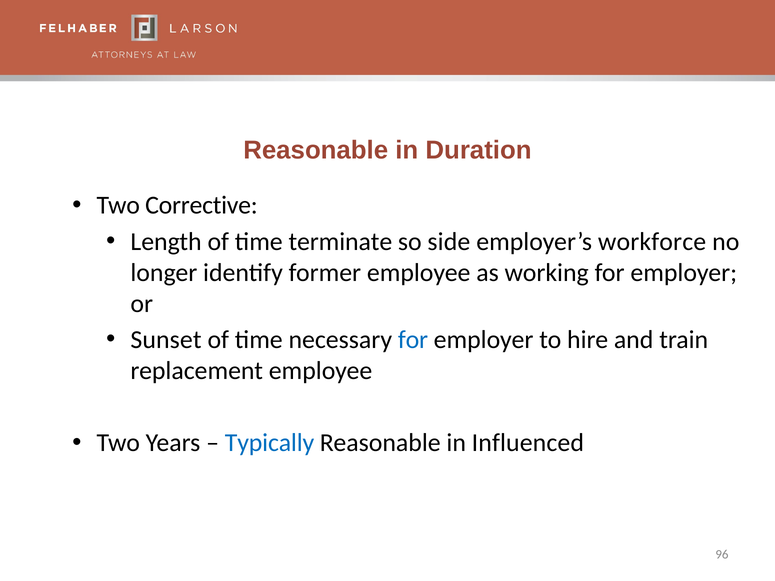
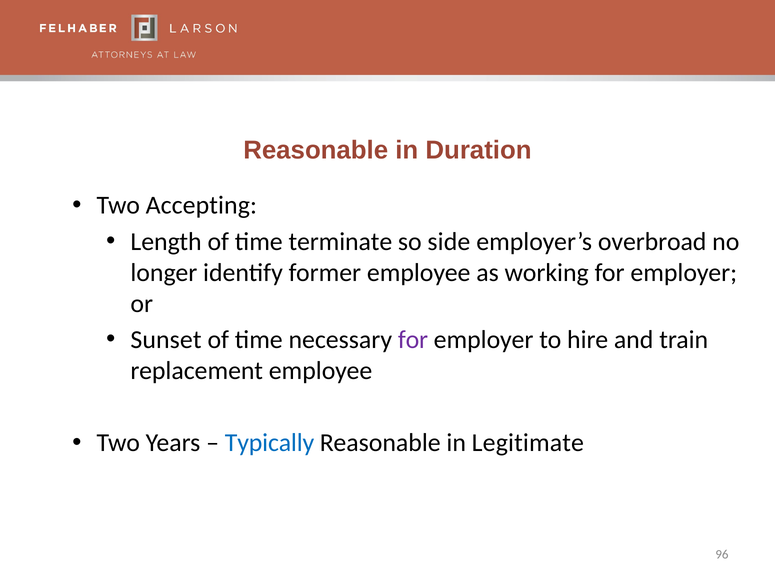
Corrective: Corrective -> Accepting
workforce: workforce -> overbroad
for at (413, 340) colour: blue -> purple
Influenced: Influenced -> Legitimate
